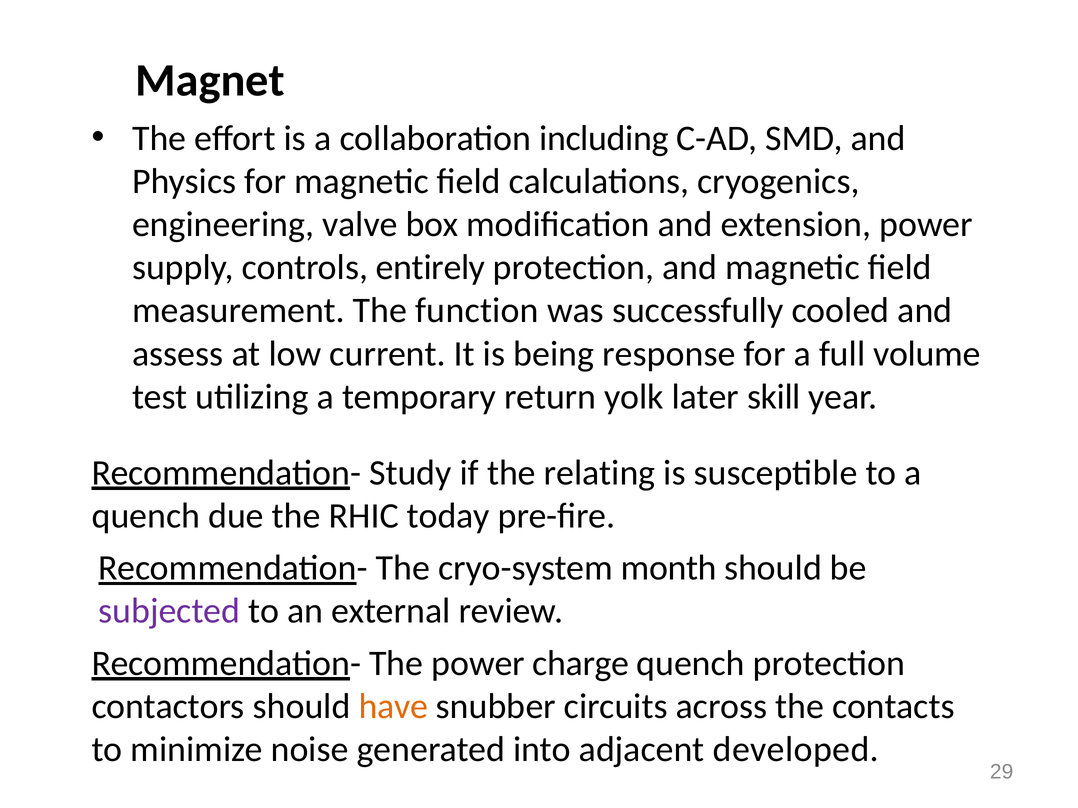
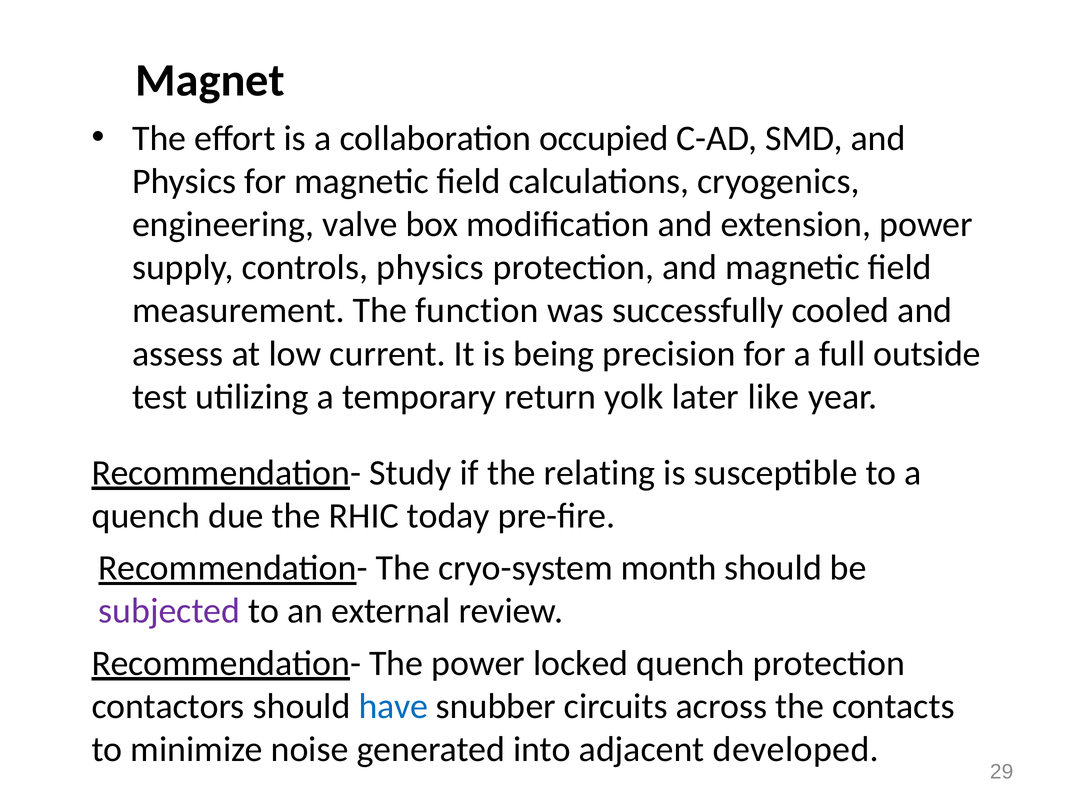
including: including -> occupied
controls entirely: entirely -> physics
response: response -> precision
volume: volume -> outside
skill: skill -> like
charge: charge -> locked
have colour: orange -> blue
